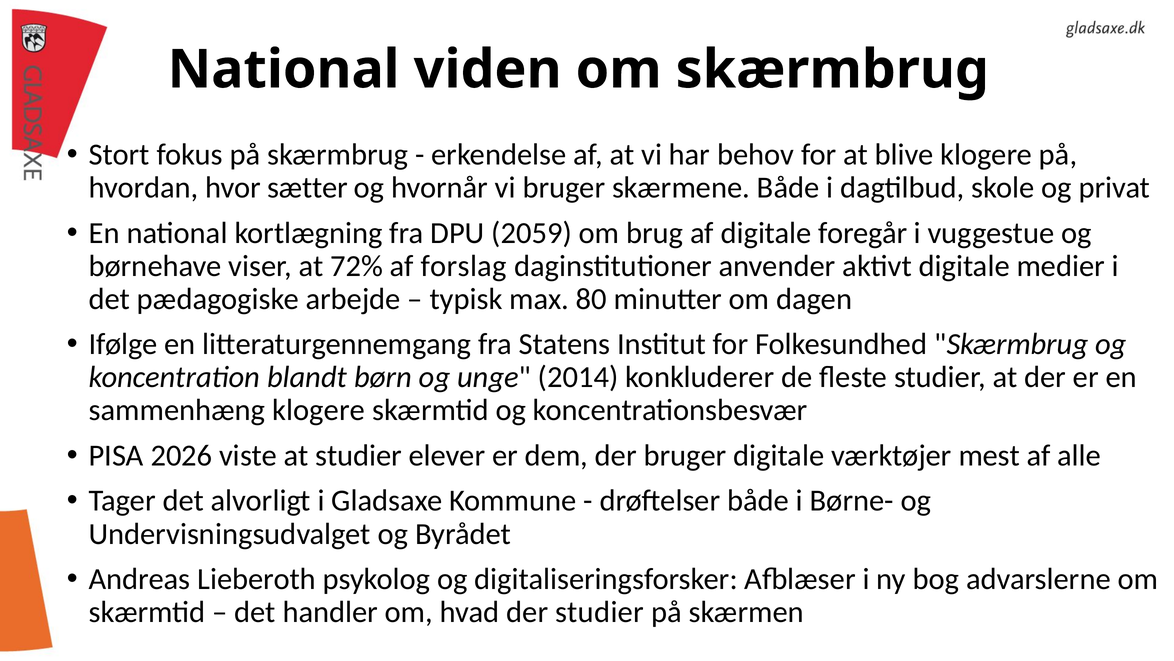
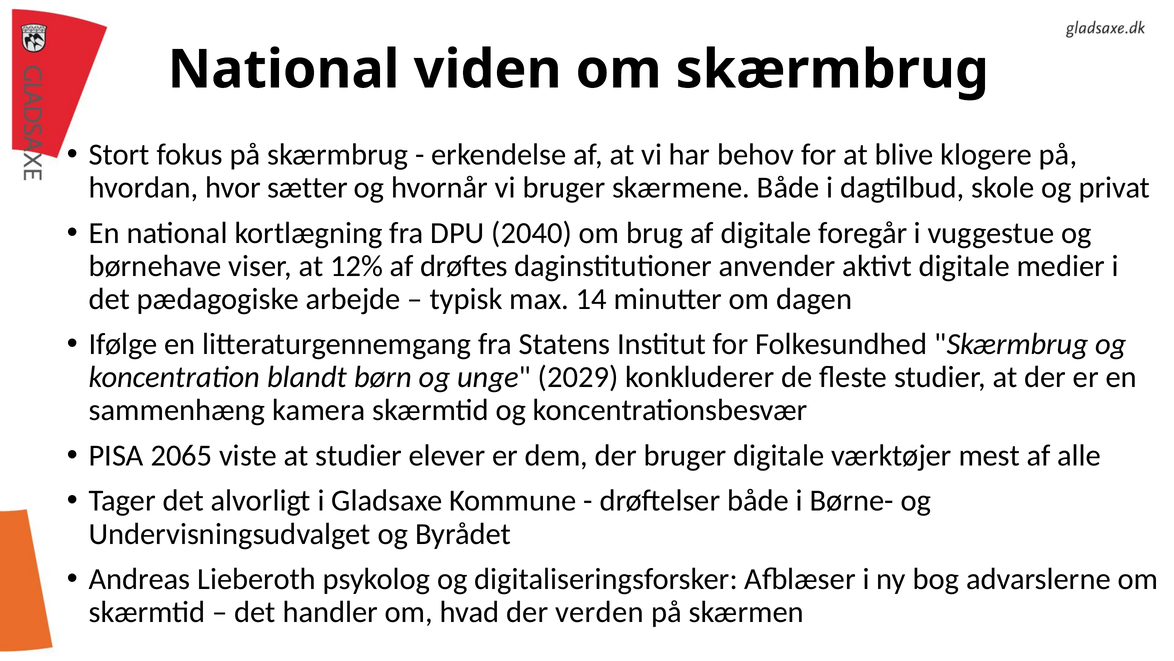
2059: 2059 -> 2040
72%: 72% -> 12%
forslag: forslag -> drøftes
80: 80 -> 14
2014: 2014 -> 2029
sammenhæng klogere: klogere -> kamera
2026: 2026 -> 2065
der studier: studier -> verden
